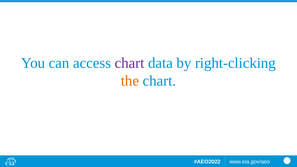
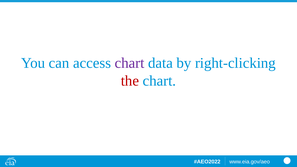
the colour: orange -> red
